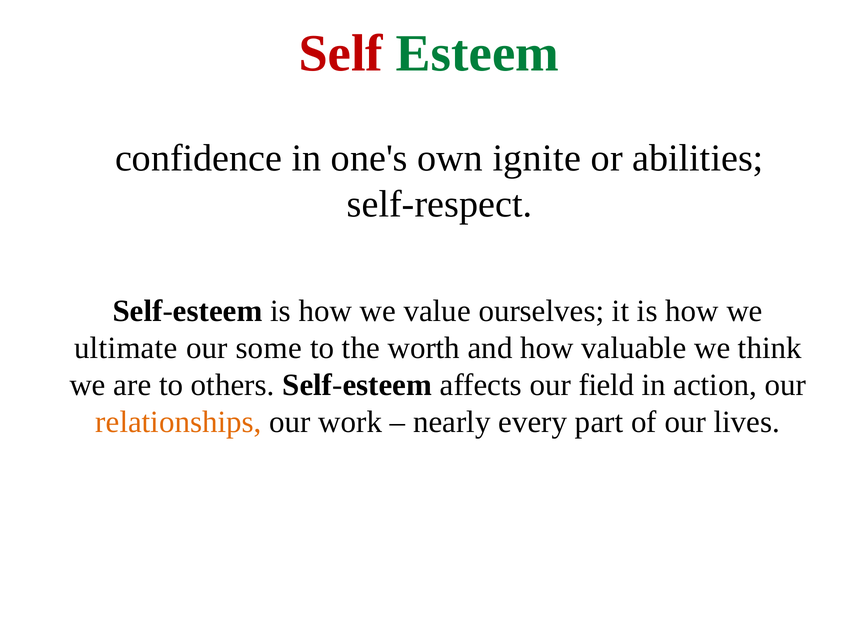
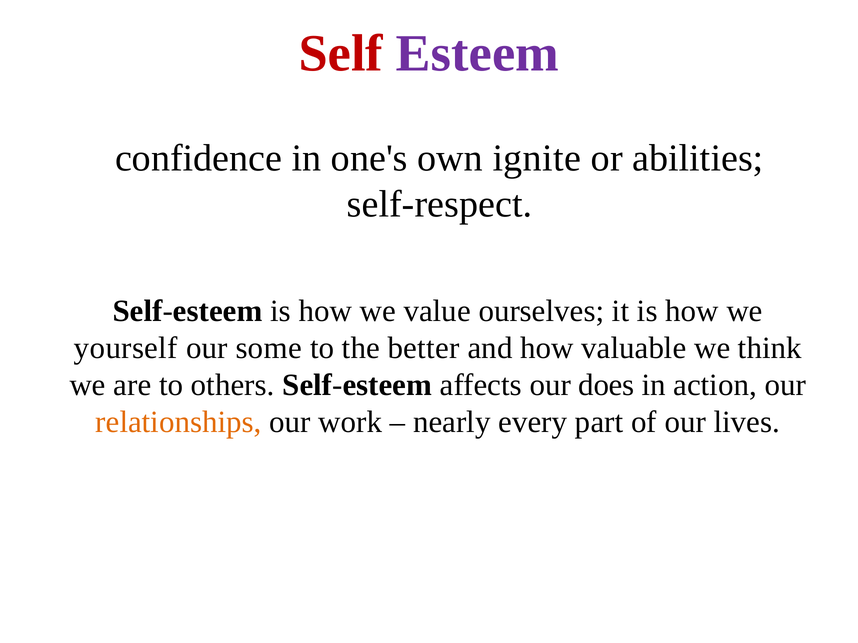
Esteem colour: green -> purple
ultimate: ultimate -> yourself
worth: worth -> better
field: field -> does
